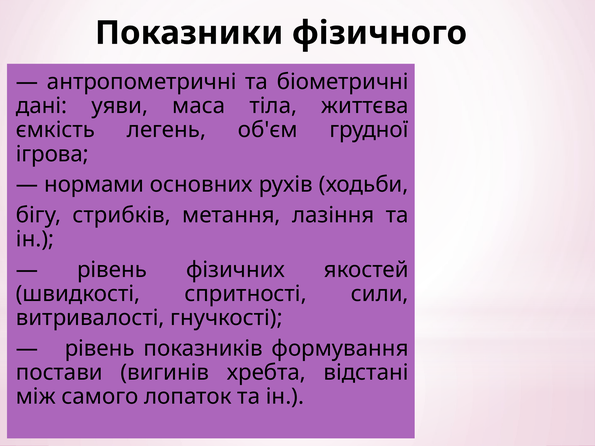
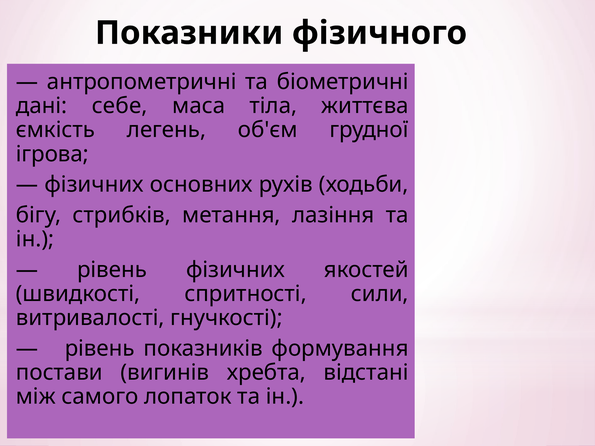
уяви: уяви -> себе
нормами at (94, 185): нормами -> фізичних
